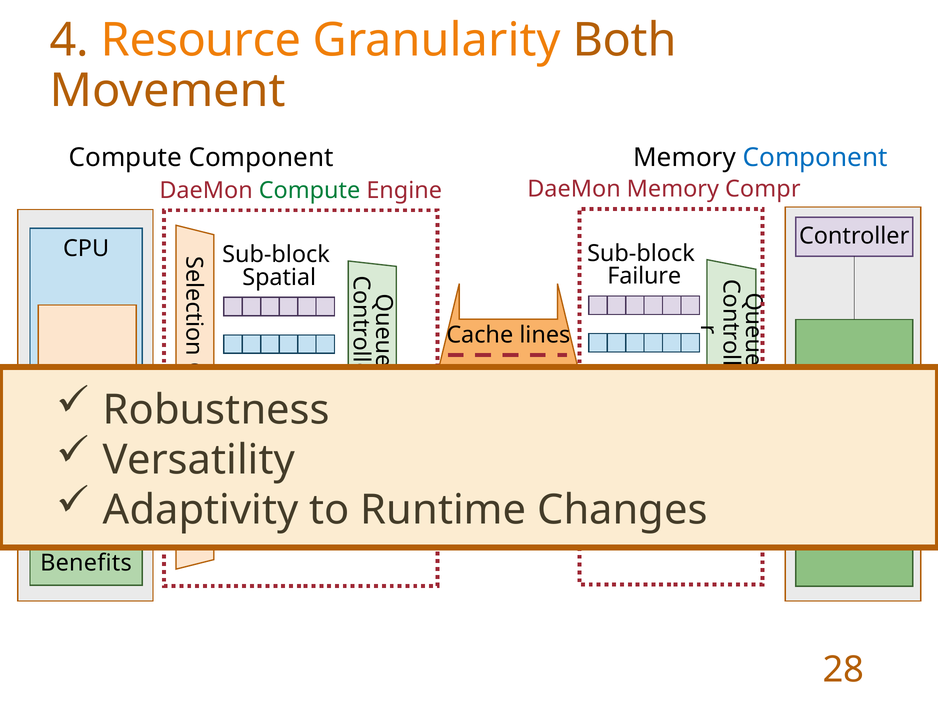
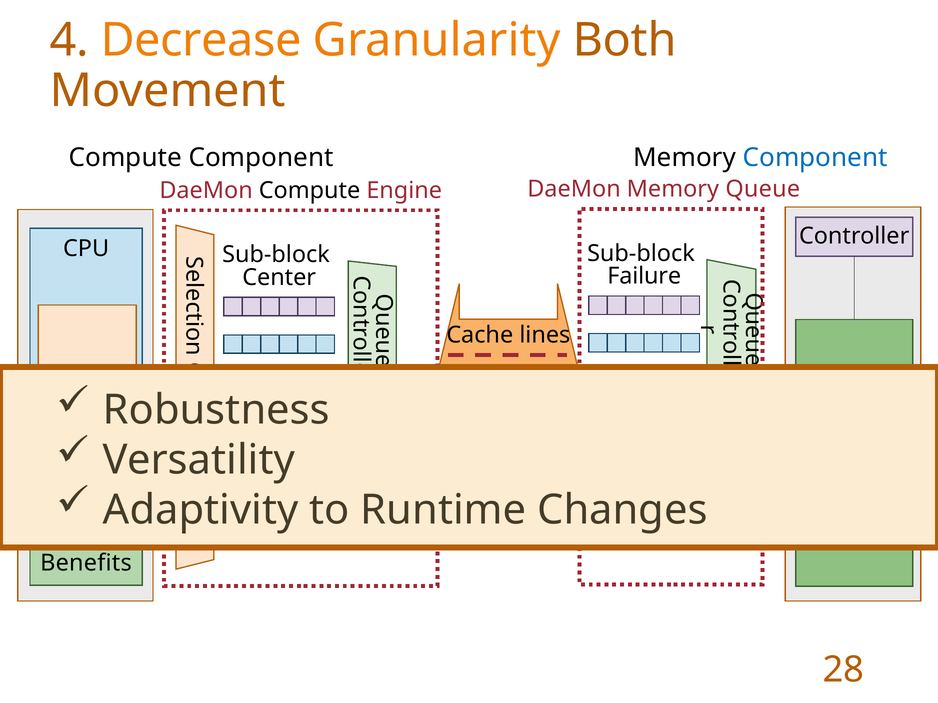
Resource: Resource -> Decrease
Memory Compr: Compr -> Queue
Compute at (310, 190) colour: green -> black
Spatial: Spatial -> Center
